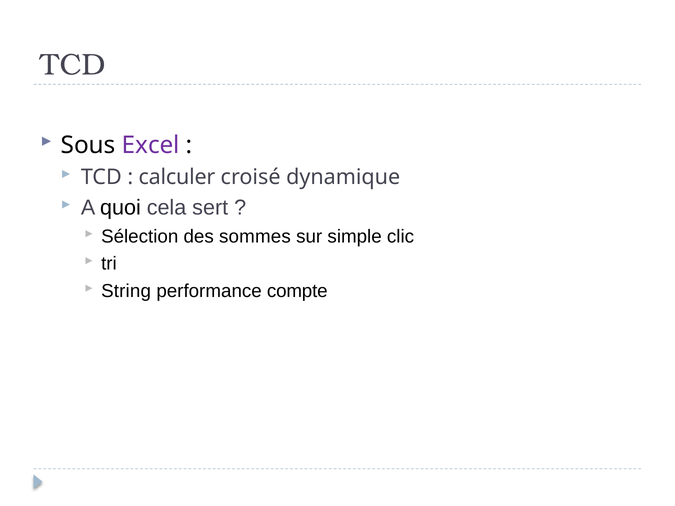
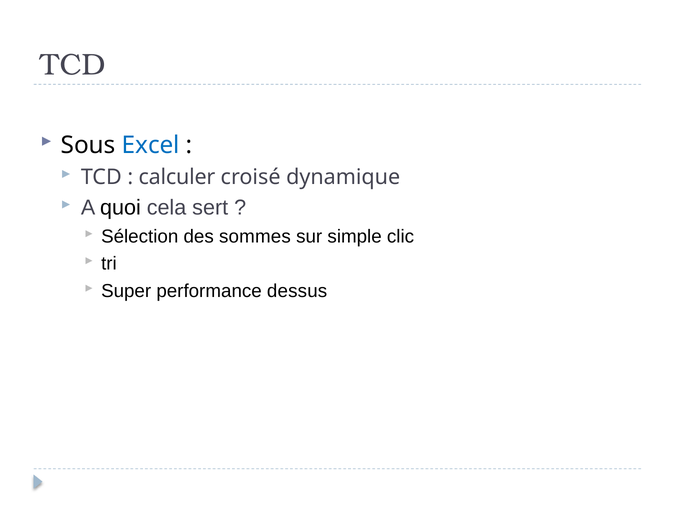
Excel colour: purple -> blue
String: String -> Super
compte: compte -> dessus
